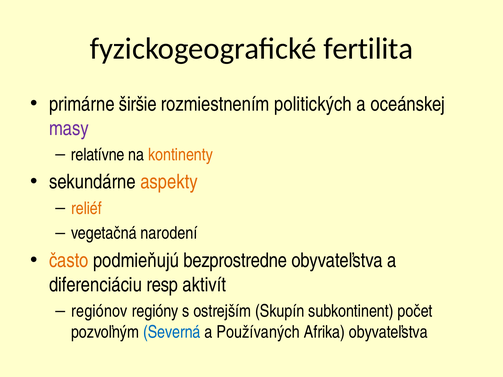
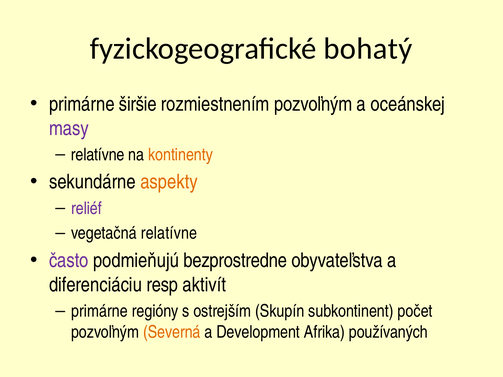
fertilita: fertilita -> bohatý
rozmiestnením politických: politických -> pozvoľným
reliéf colour: orange -> purple
vegetačná narodení: narodení -> relatívne
často colour: orange -> purple
regiónov at (99, 311): regiónov -> primárne
Severná colour: blue -> orange
Používaných: Používaných -> Development
Afrika obyvateľstva: obyvateľstva -> používaných
